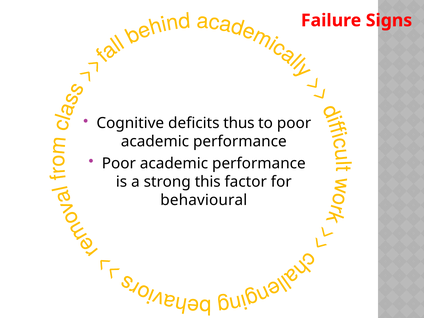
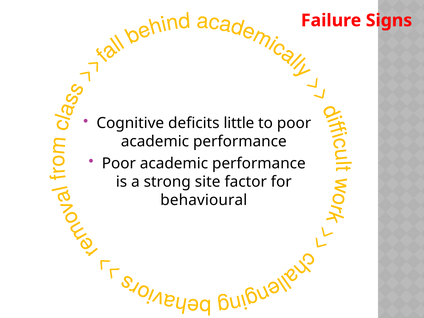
thus: thus -> little
this: this -> site
